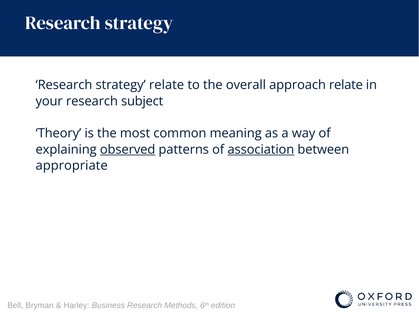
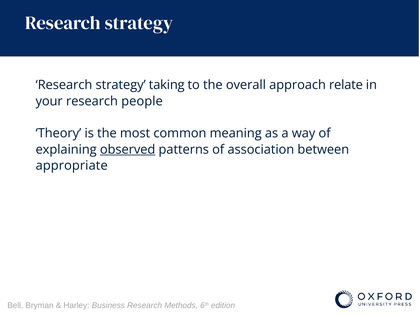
strategy relate: relate -> taking
subject: subject -> people
association underline: present -> none
